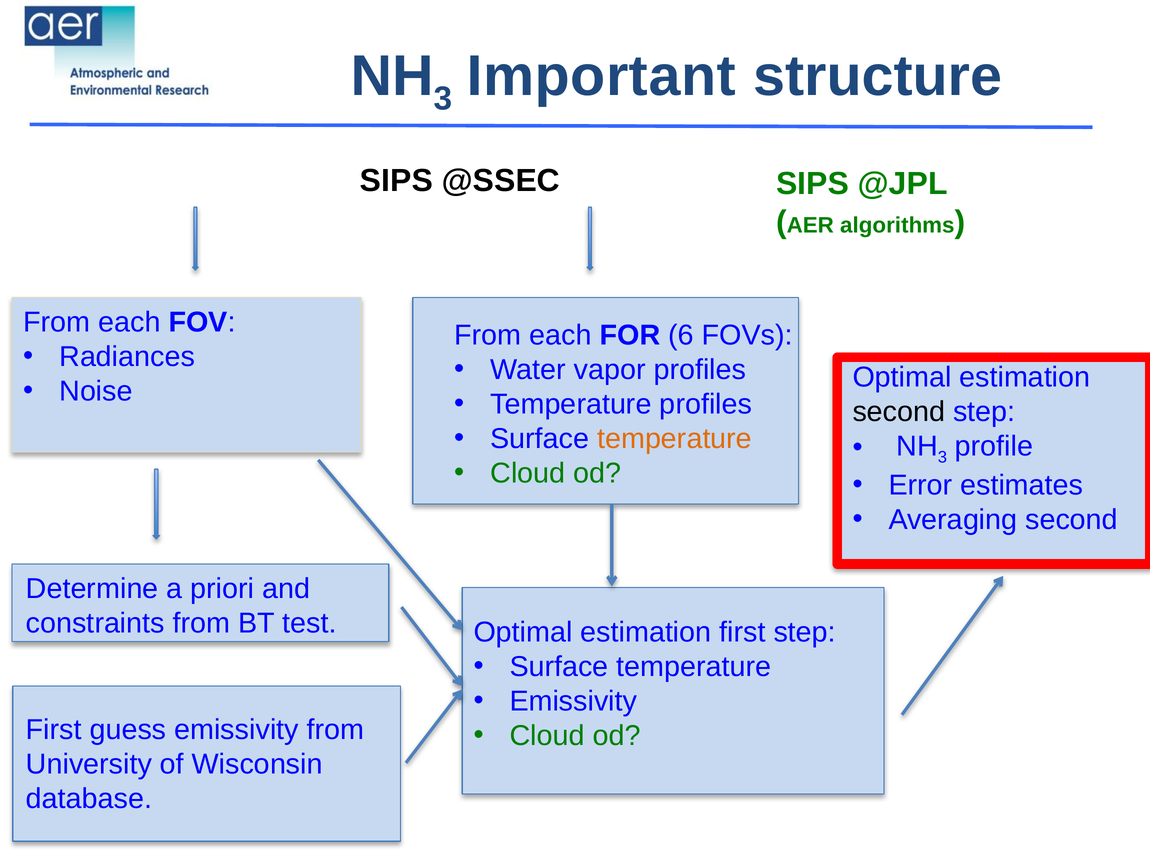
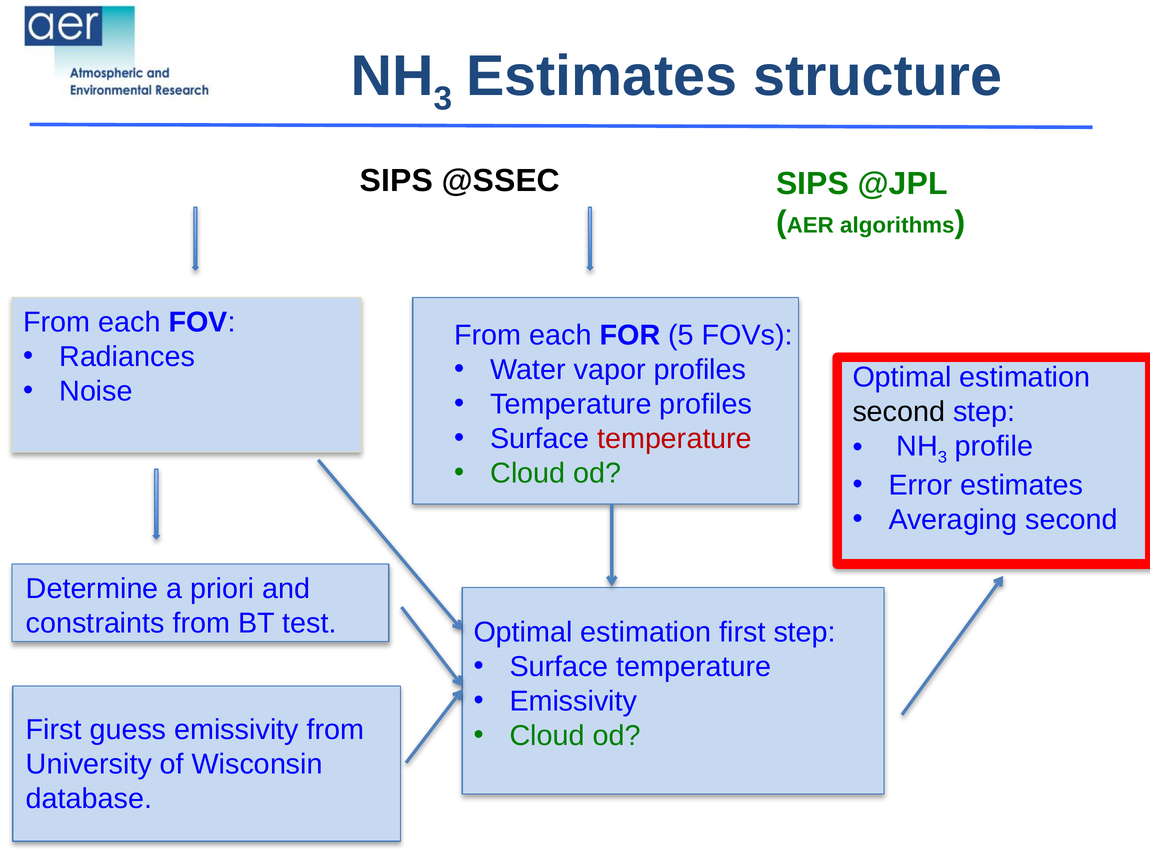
Important at (601, 76): Important -> Estimates
6: 6 -> 5
temperature at (675, 439) colour: orange -> red
